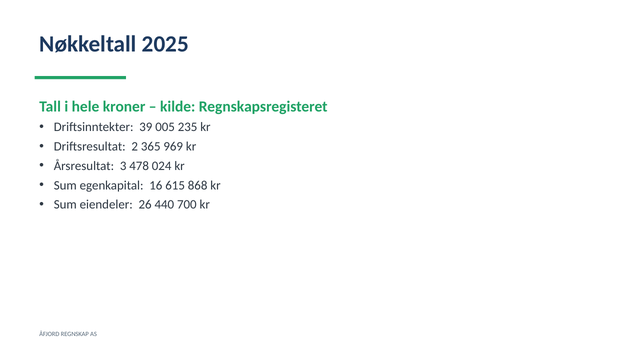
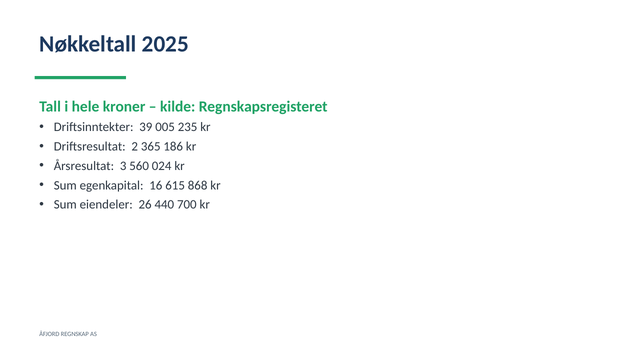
969: 969 -> 186
478: 478 -> 560
